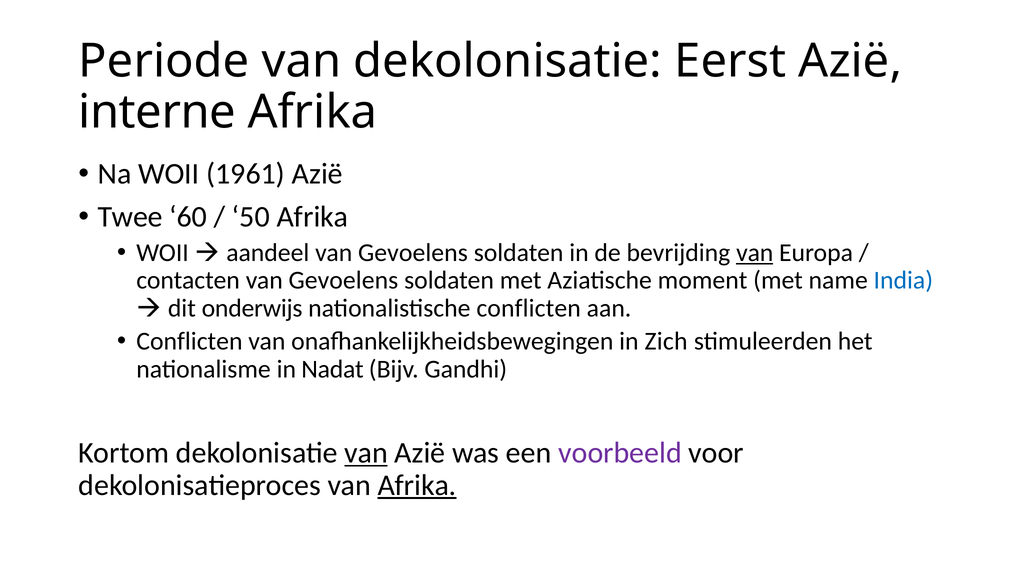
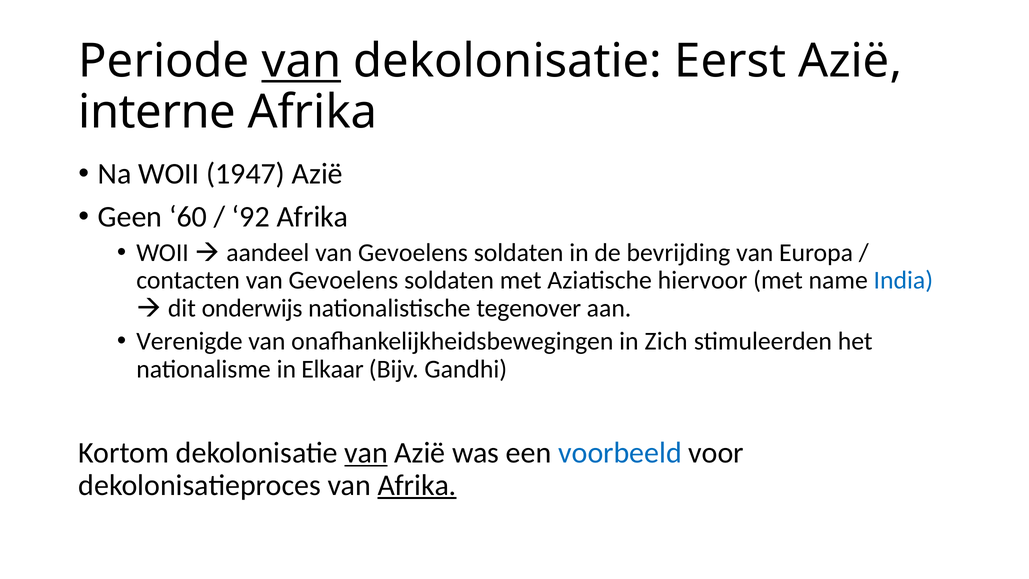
van at (301, 61) underline: none -> present
1961: 1961 -> 1947
Twee: Twee -> Geen
50: 50 -> 92
van at (755, 252) underline: present -> none
moment: moment -> hiervoor
nationalistische conflicten: conflicten -> tegenover
Conflicten at (189, 341): Conflicten -> Verenigde
Nadat: Nadat -> Elkaar
voorbeeld colour: purple -> blue
